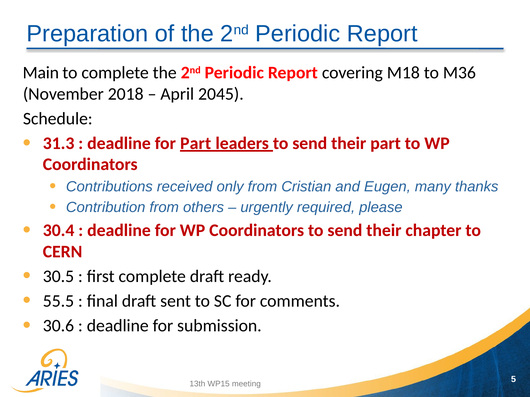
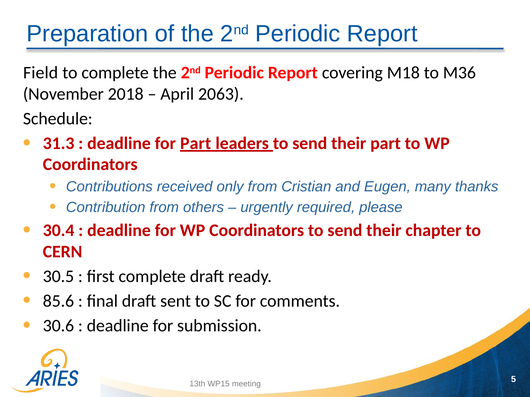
Main: Main -> Field
2045: 2045 -> 2063
55.5: 55.5 -> 85.6
